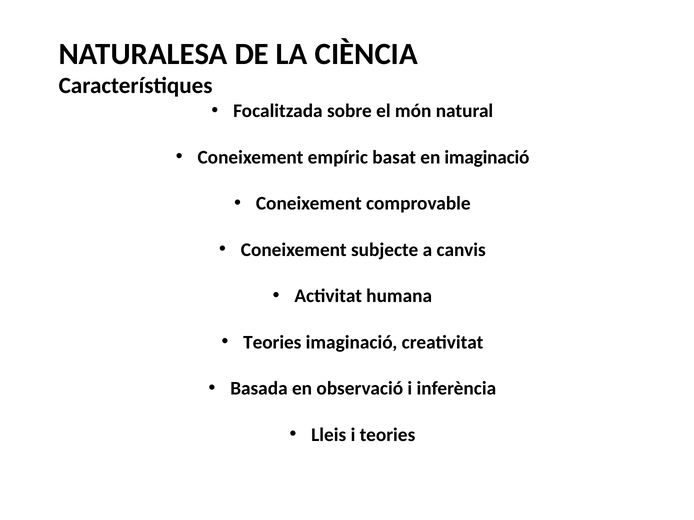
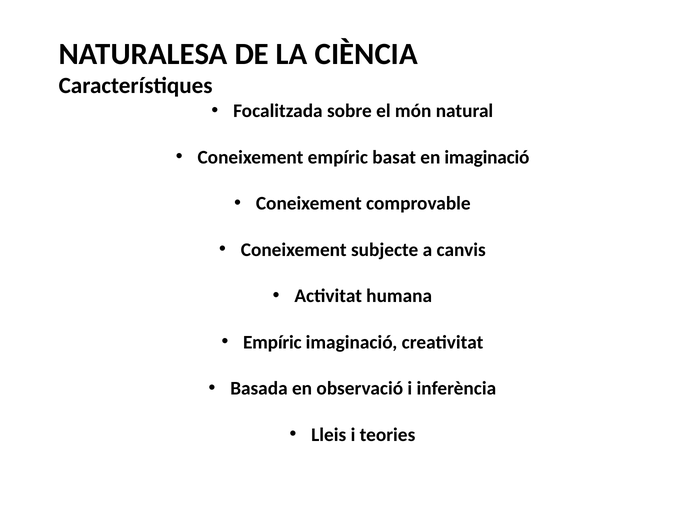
Teories at (272, 342): Teories -> Empíric
